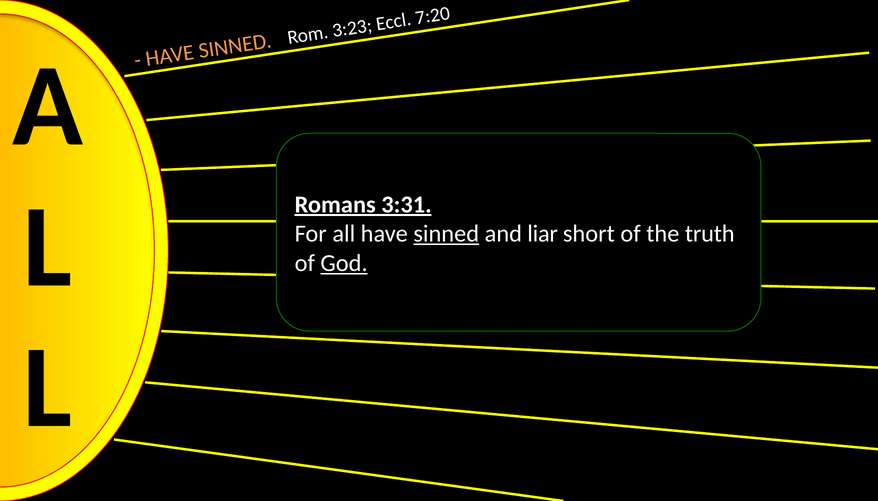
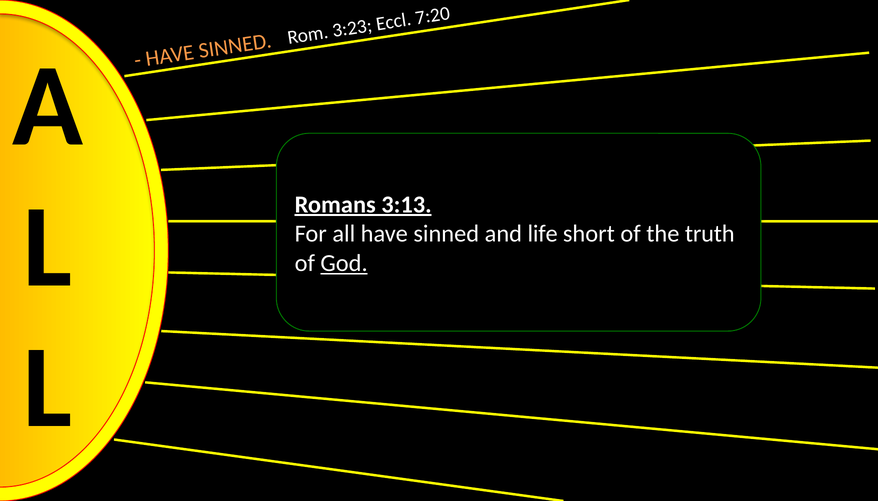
3:31: 3:31 -> 3:13
sinned at (446, 234) underline: present -> none
liar: liar -> life
